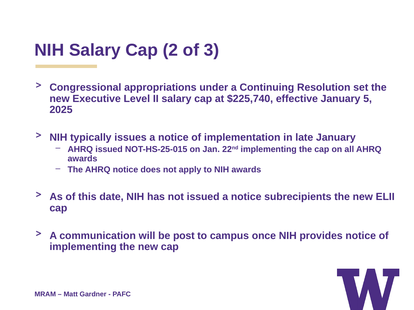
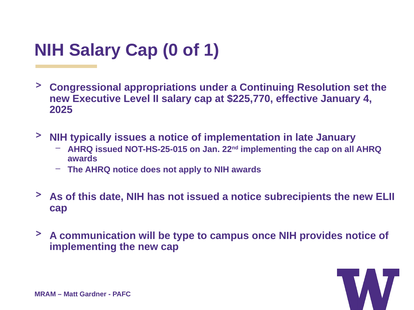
2: 2 -> 0
3: 3 -> 1
$225,740: $225,740 -> $225,770
5: 5 -> 4
post: post -> type
